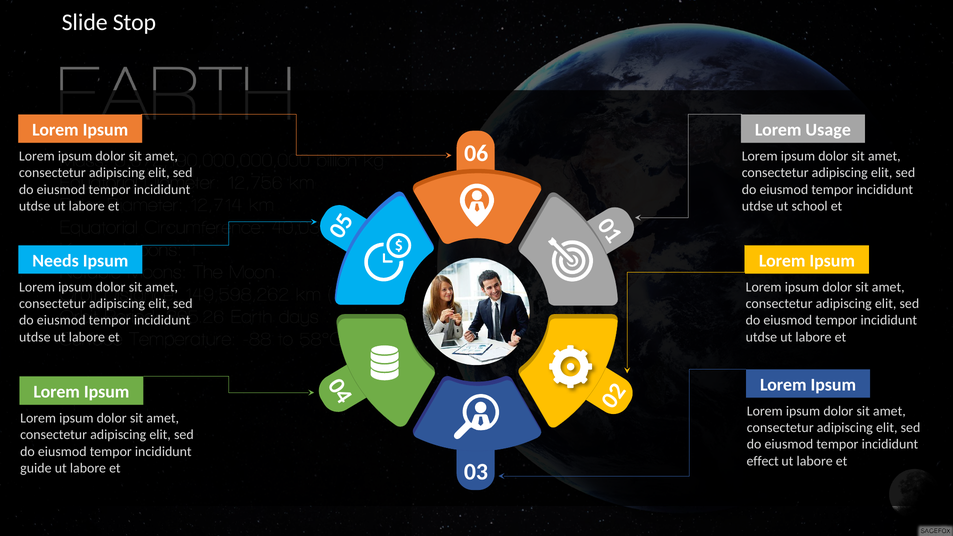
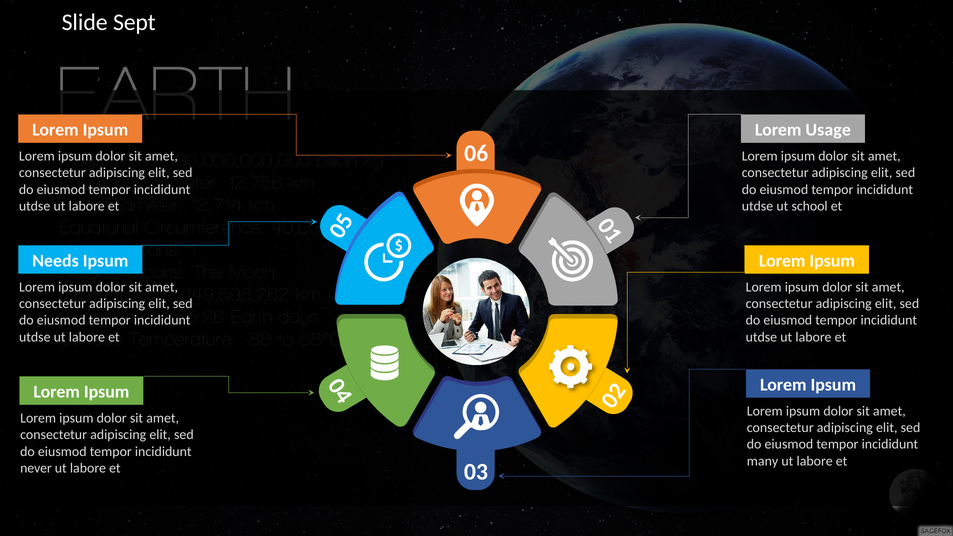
Stop: Stop -> Sept
effect: effect -> many
guide: guide -> never
